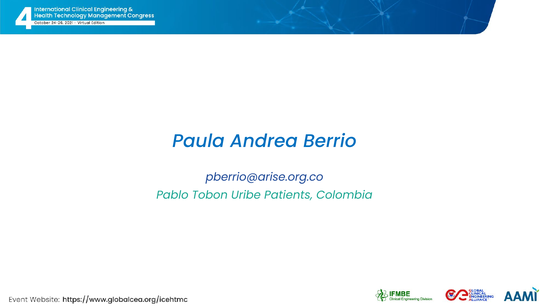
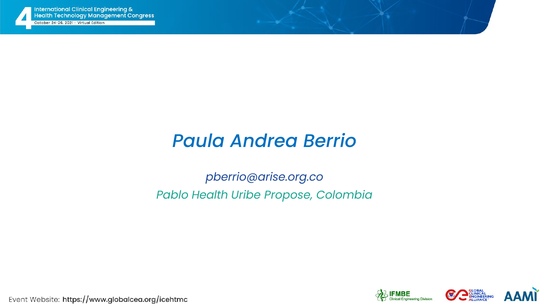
Tobon: Tobon -> Health
Patients: Patients -> Propose
